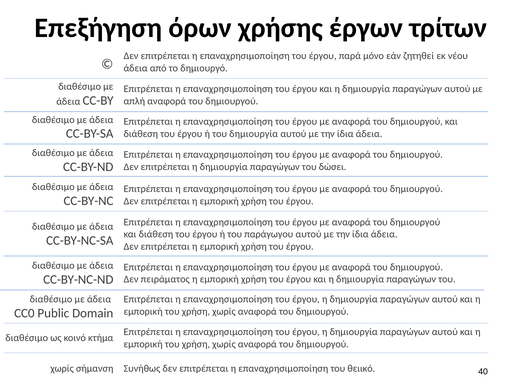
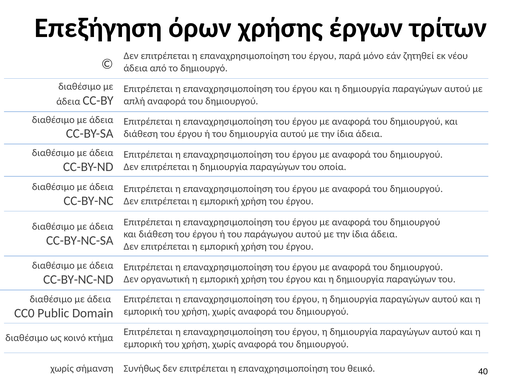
δώσει: δώσει -> οποία
πειράματος: πειράματος -> οργανωτική
